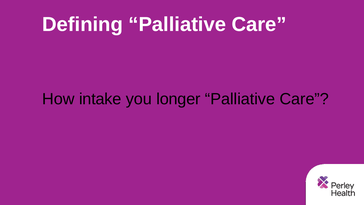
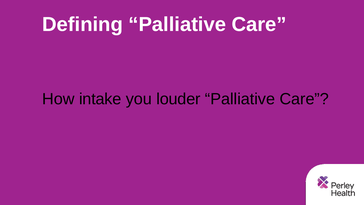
longer: longer -> louder
